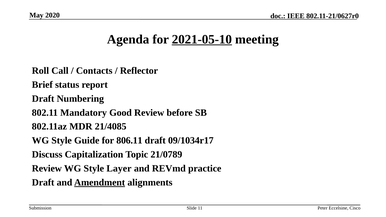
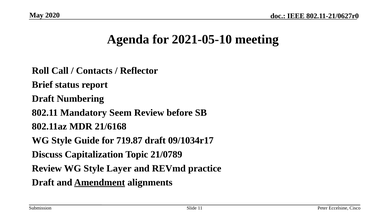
2021-05-10 underline: present -> none
Good: Good -> Seem
21/4085: 21/4085 -> 21/6168
806.11: 806.11 -> 719.87
